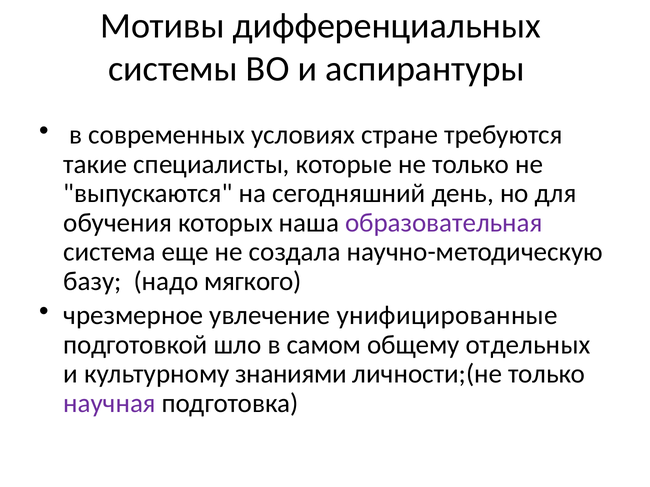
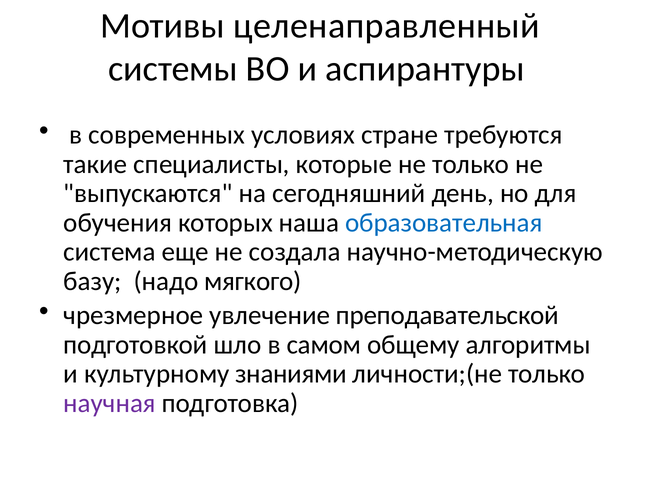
дифференциальных: дифференциальных -> целенаправленный
образовательная colour: purple -> blue
унифицированные: унифицированные -> преподавательской
отдельных: отдельных -> алгоритмы
